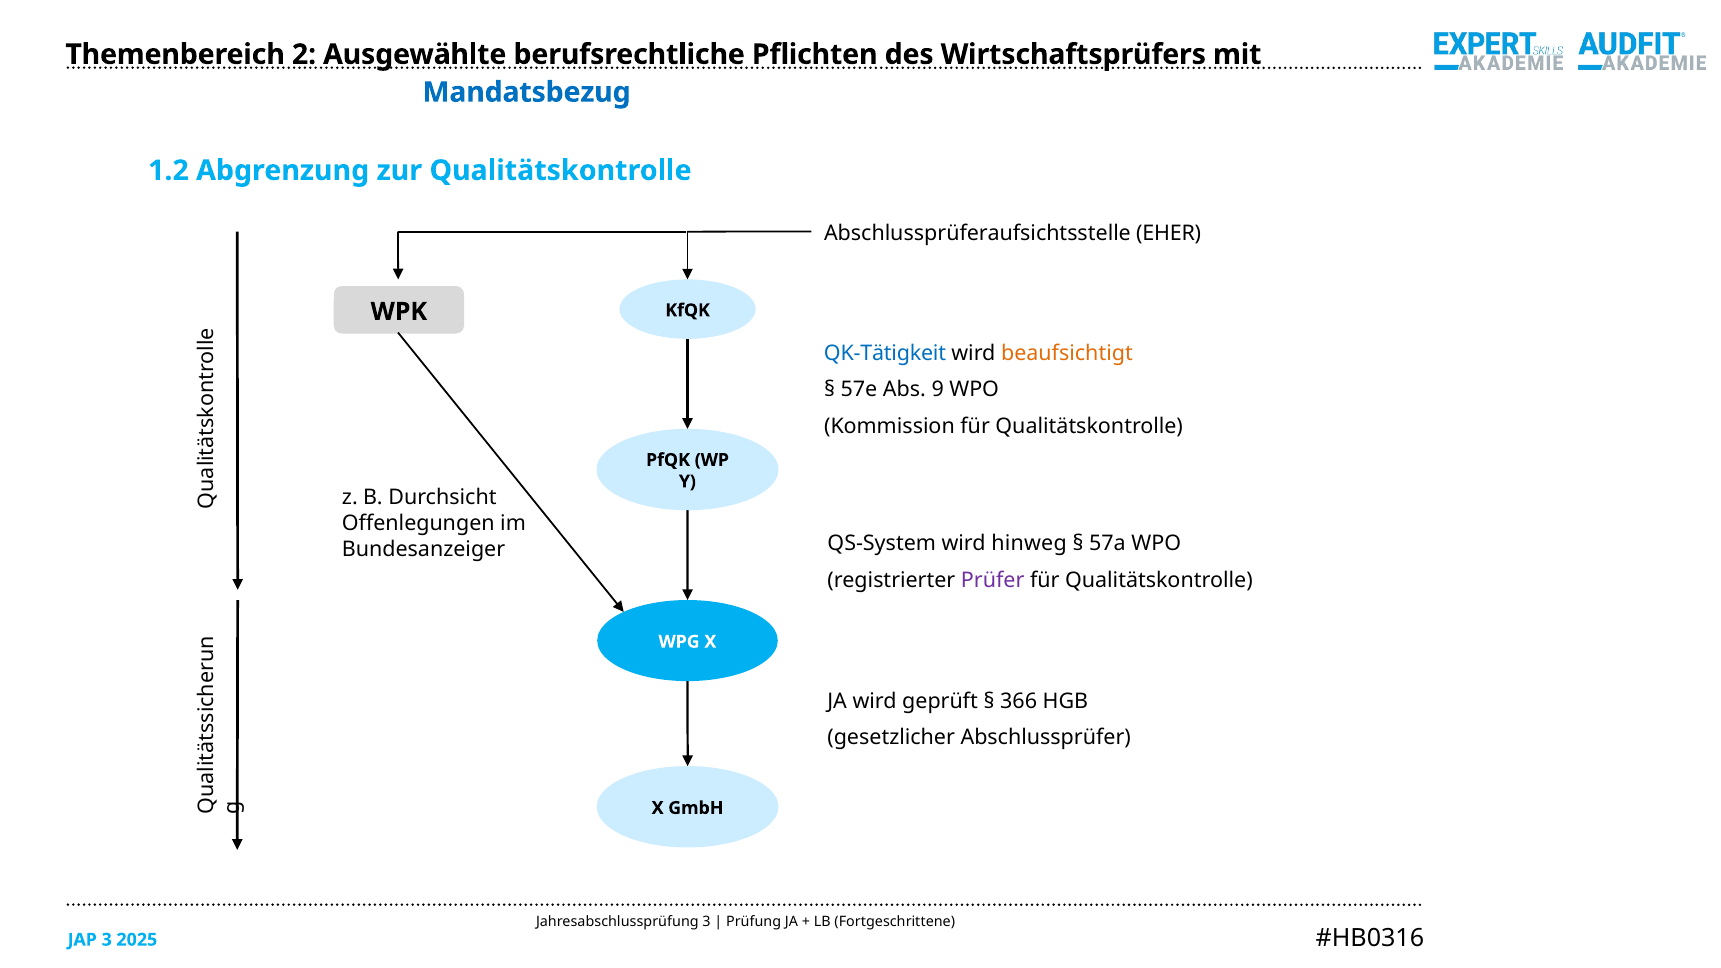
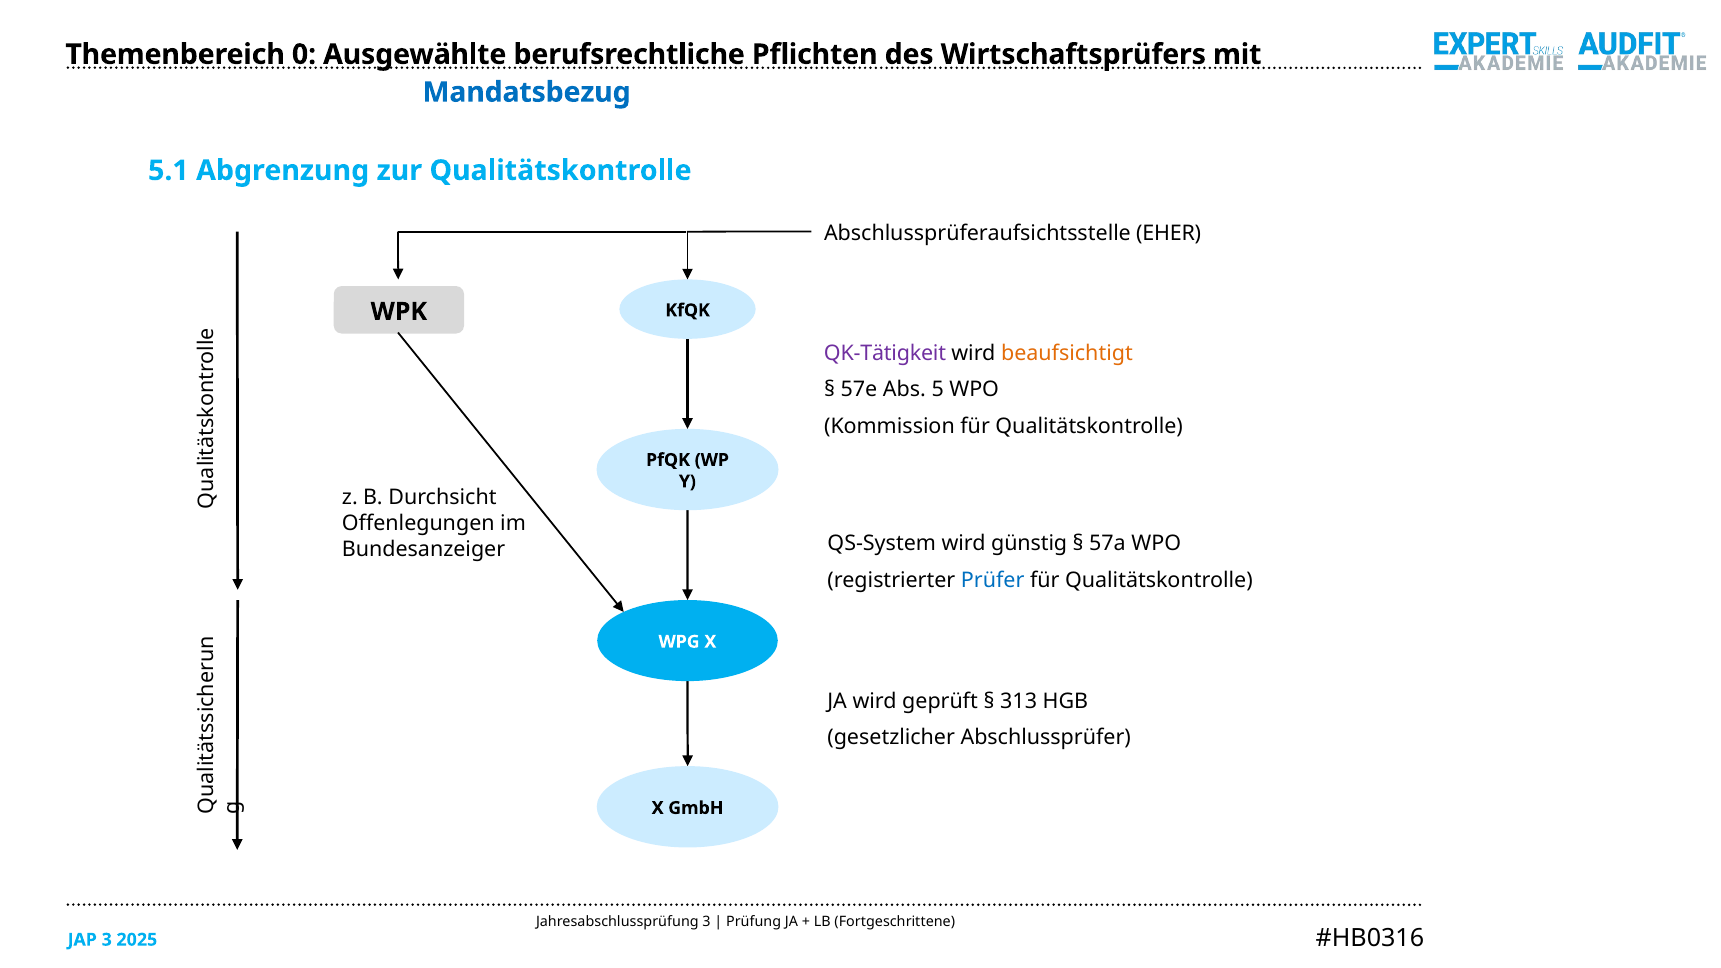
2: 2 -> 0
1.2: 1.2 -> 5.1
QK-Tätigkeit colour: blue -> purple
9: 9 -> 5
hinweg: hinweg -> günstig
Prüfer colour: purple -> blue
366: 366 -> 313
